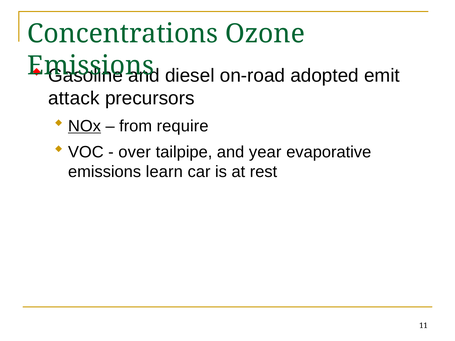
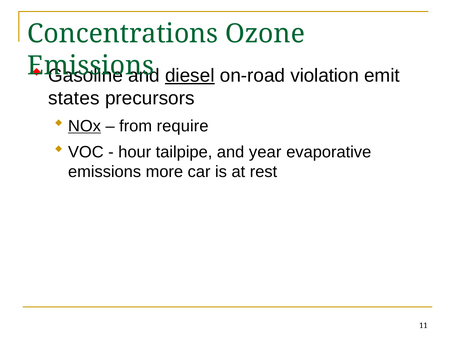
diesel underline: none -> present
adopted: adopted -> violation
attack: attack -> states
over: over -> hour
learn: learn -> more
